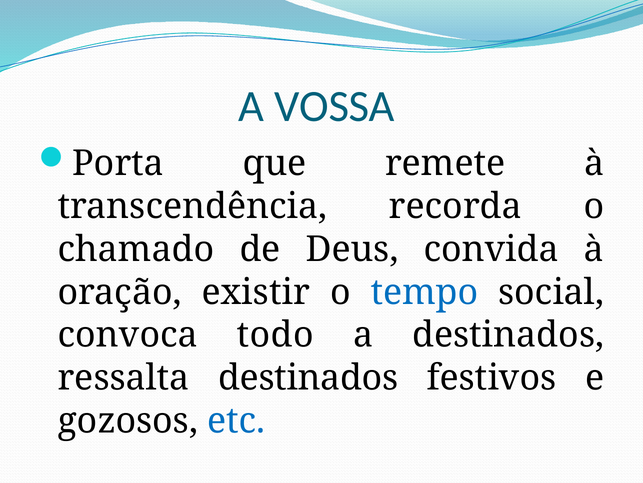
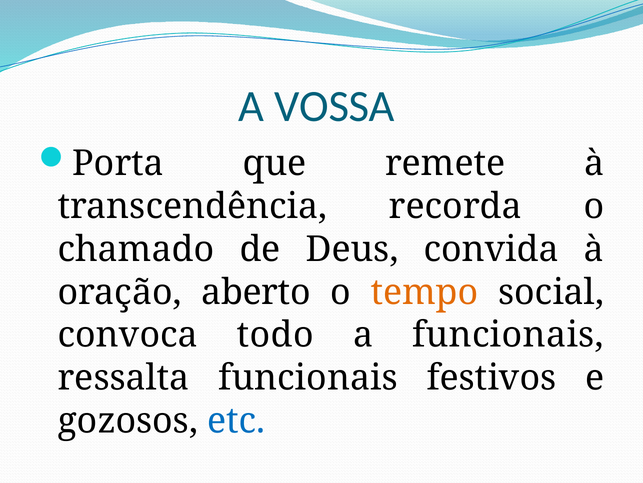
existir: existir -> aberto
tempo colour: blue -> orange
a destinados: destinados -> funcionais
ressalta destinados: destinados -> funcionais
